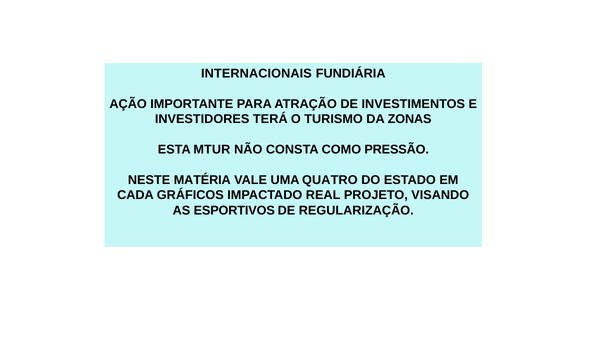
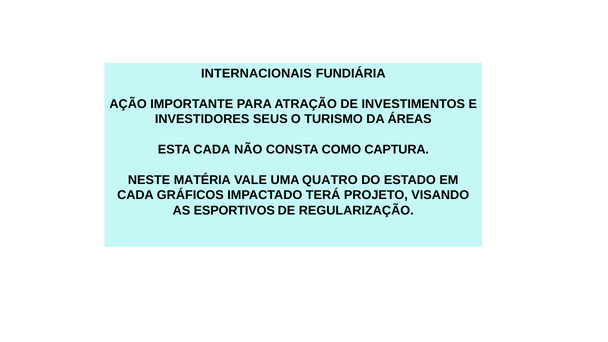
TERÁ: TERÁ -> SEUS
ZONAS: ZONAS -> ÁREAS
ESTA MTUR: MTUR -> CADA
PRESSÃO: PRESSÃO -> CAPTURA
REAL: REAL -> TERÁ
